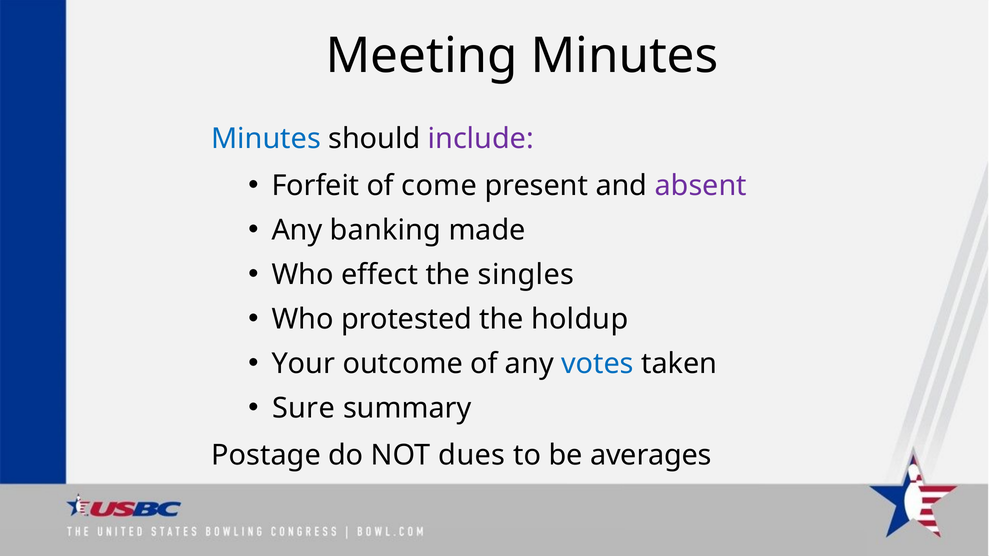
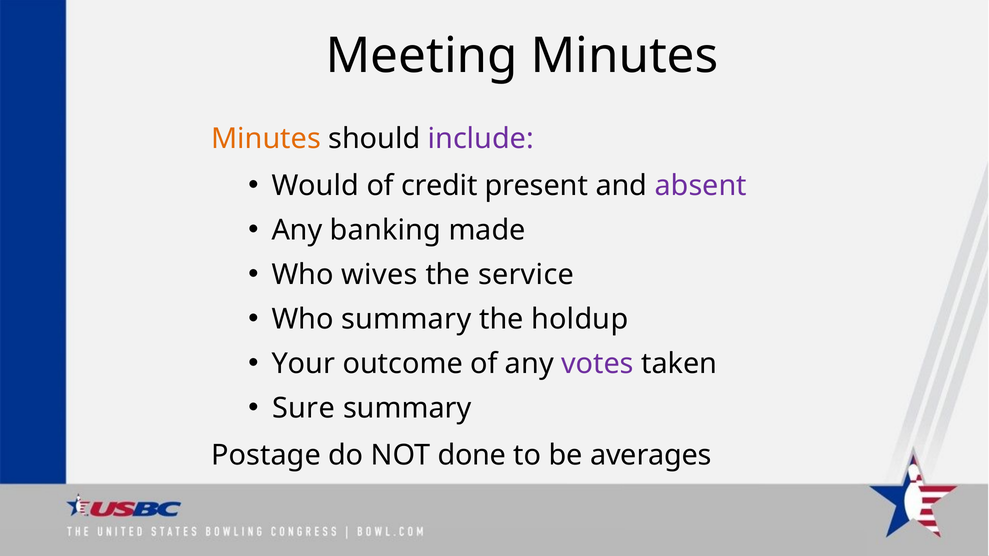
Minutes at (266, 139) colour: blue -> orange
Forfeit: Forfeit -> Would
come: come -> credit
effect: effect -> wives
singles: singles -> service
Who protested: protested -> summary
votes colour: blue -> purple
dues: dues -> done
